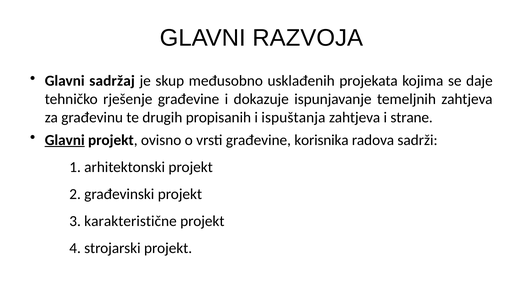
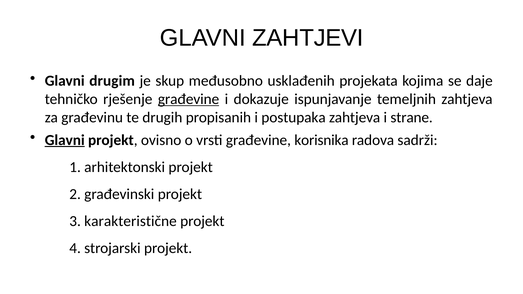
RAZVOJA: RAZVOJA -> ZAHTJEVI
sadržaj: sadržaj -> drugim
građevine at (189, 99) underline: none -> present
ispuštanja: ispuštanja -> postupaka
